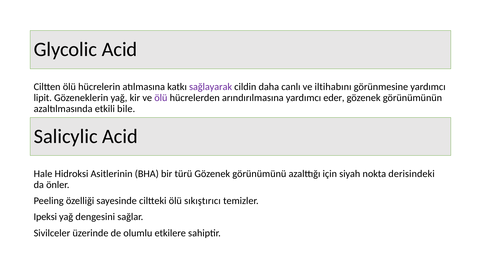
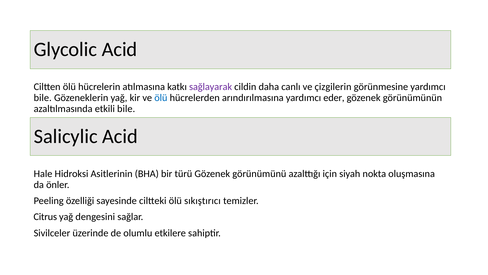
iltihabını: iltihabını -> çizgilerin
lipit at (43, 98): lipit -> bile
ölü at (161, 98) colour: purple -> blue
derisindeki: derisindeki -> oluşmasına
Ipeksi: Ipeksi -> Citrus
